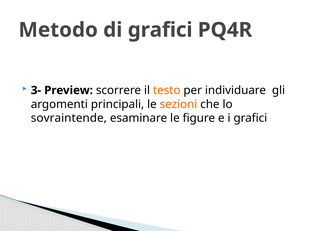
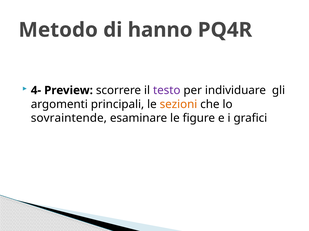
di grafici: grafici -> hanno
3-: 3- -> 4-
testo colour: orange -> purple
